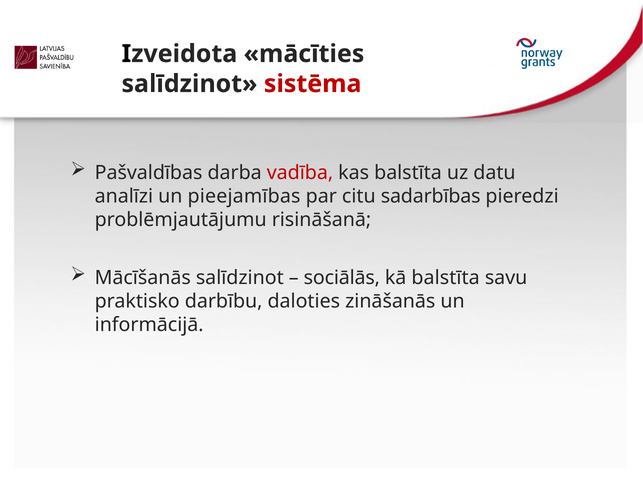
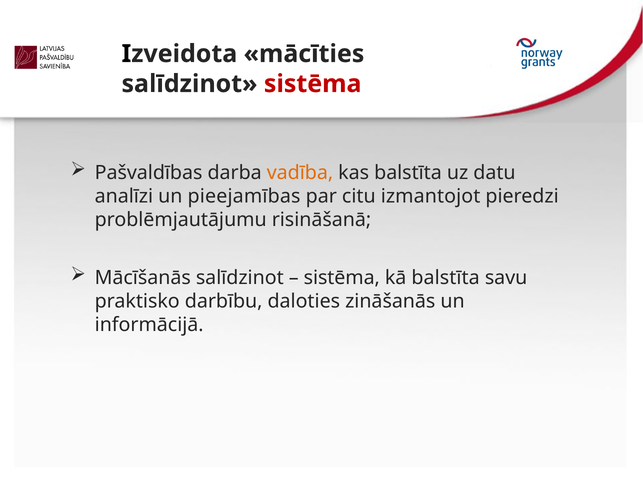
vadība colour: red -> orange
sadarbības: sadarbības -> izmantojot
sociālās at (342, 278): sociālās -> sistēma
